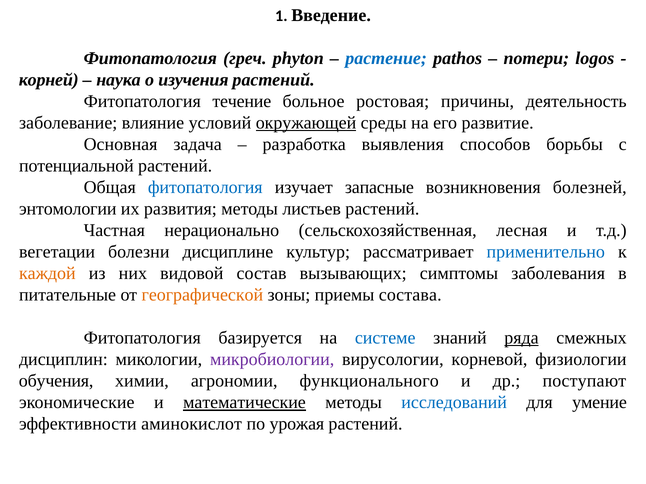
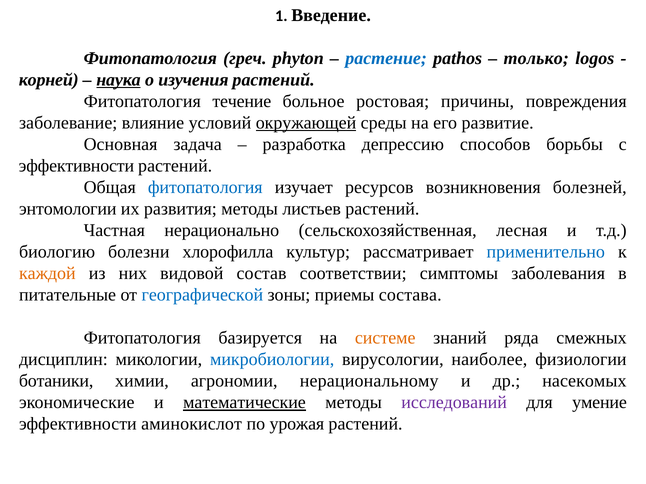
потери: потери -> только
наука underline: none -> present
деятельность: деятельность -> повреждения
выявления: выявления -> депрессию
потенциальной at (76, 166): потенциальной -> эффективности
запасные: запасные -> ресурсов
вегетации: вегетации -> биологию
дисциплине: дисциплине -> хлорофилла
вызывающих: вызывающих -> соответствии
географической colour: orange -> blue
системе colour: blue -> orange
ряда underline: present -> none
микробиологии colour: purple -> blue
корневой: корневой -> наиболее
обучения: обучения -> ботаники
функционального: функционального -> нерациональному
поступают: поступают -> насекомых
исследований colour: blue -> purple
